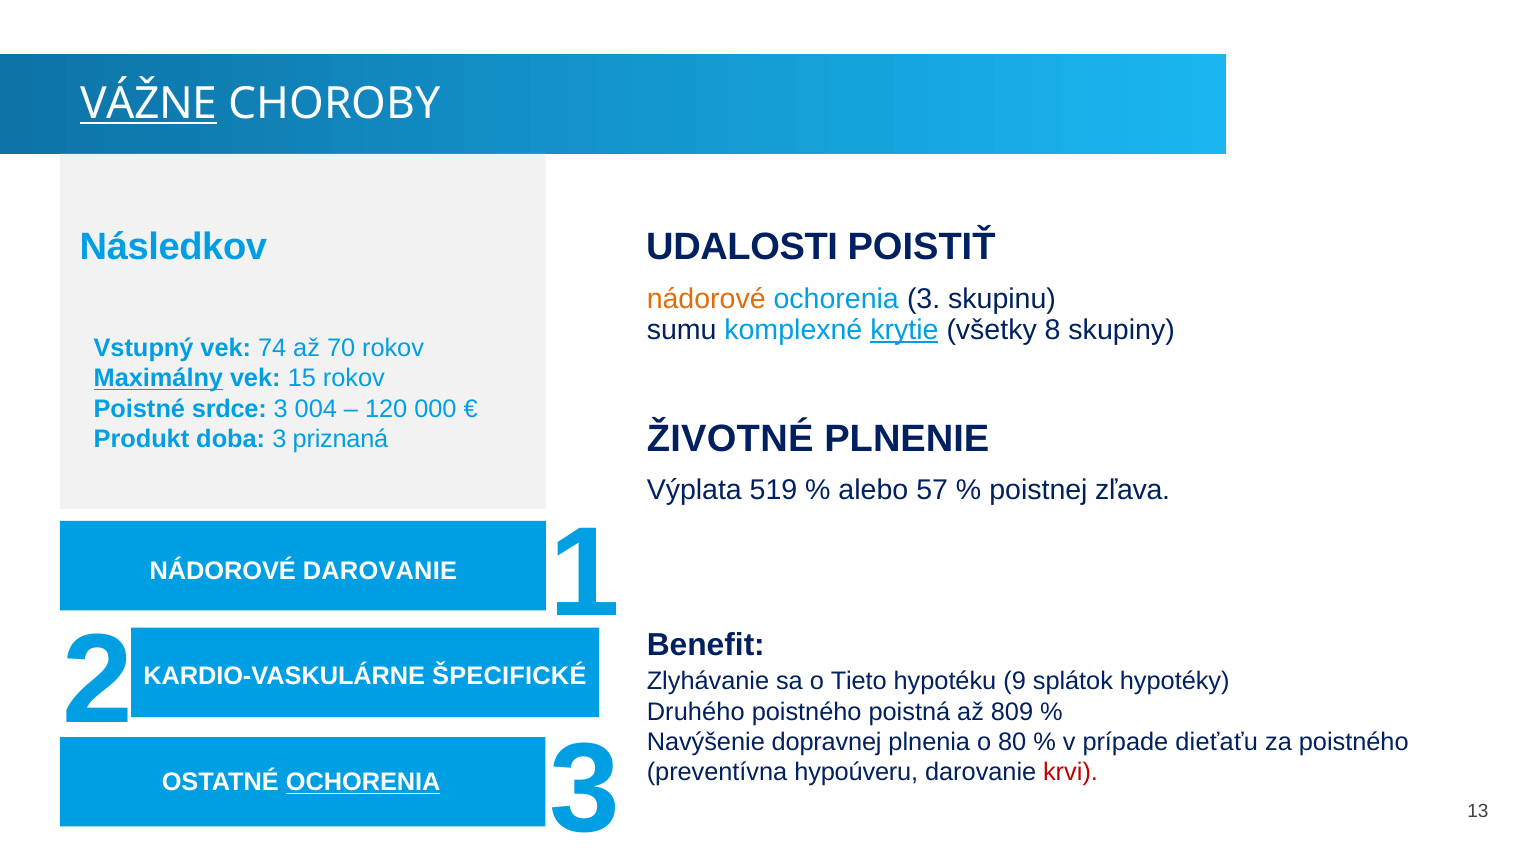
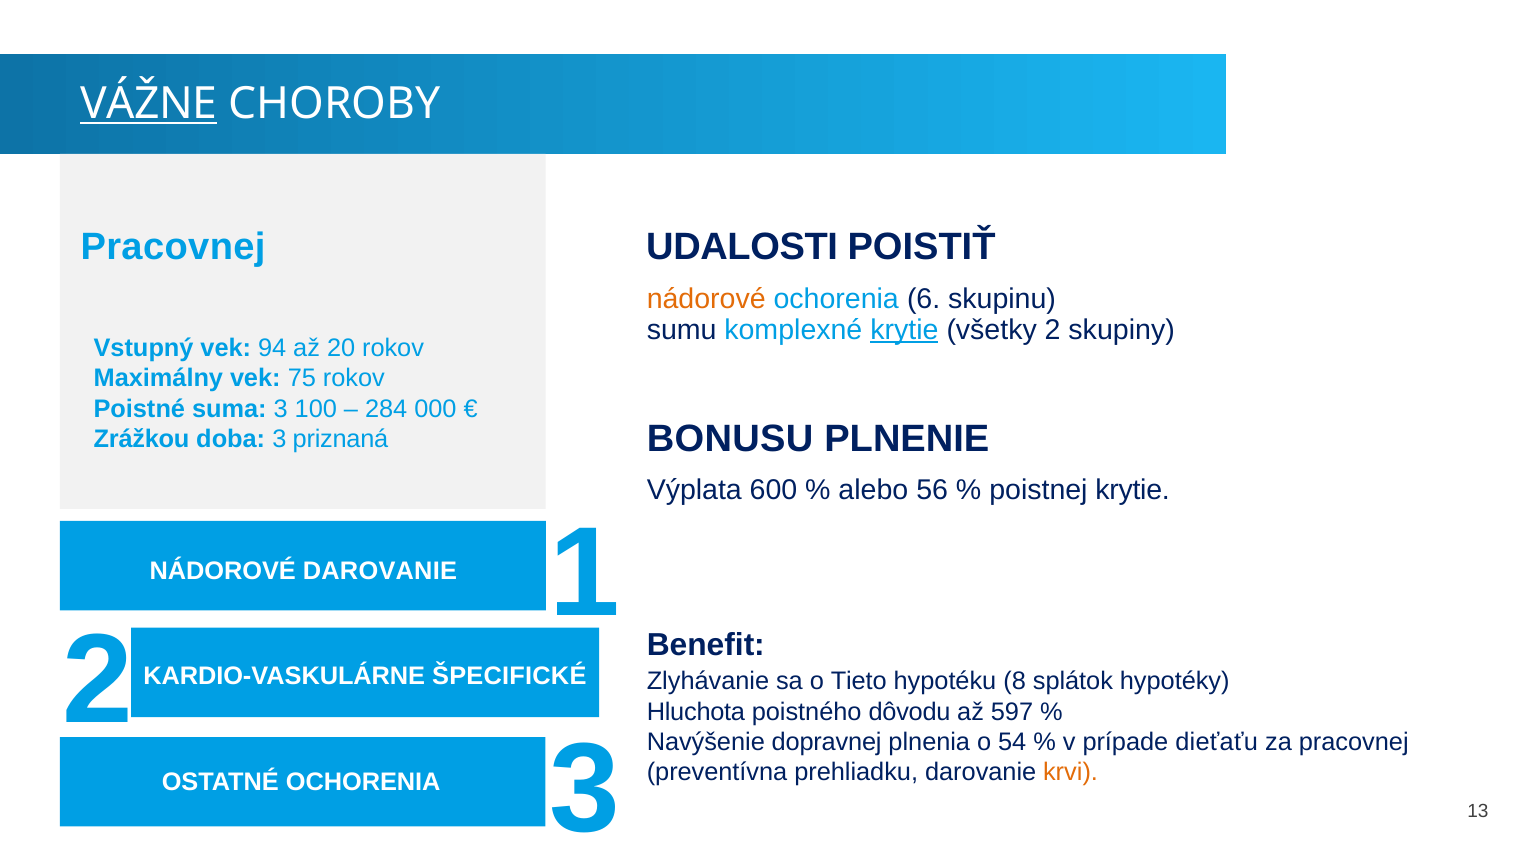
Následkov at (173, 247): Následkov -> Pracovnej
ochorenia 3: 3 -> 6
všetky 8: 8 -> 2
74: 74 -> 94
70: 70 -> 20
Maximálny underline: present -> none
15: 15 -> 75
srdce: srdce -> suma
004: 004 -> 100
120: 120 -> 284
ŽIVOTNÉ: ŽIVOTNÉ -> BONUSU
Produkt: Produkt -> Zrážkou
519: 519 -> 600
57: 57 -> 56
poistnej zľava: zľava -> krytie
9: 9 -> 8
Druhého: Druhého -> Hluchota
poistná: poistná -> dôvodu
809: 809 -> 597
80: 80 -> 54
za poistného: poistného -> pracovnej
hypoúveru: hypoúveru -> prehliadku
krvi colour: red -> orange
OCHORENIA at (363, 783) underline: present -> none
